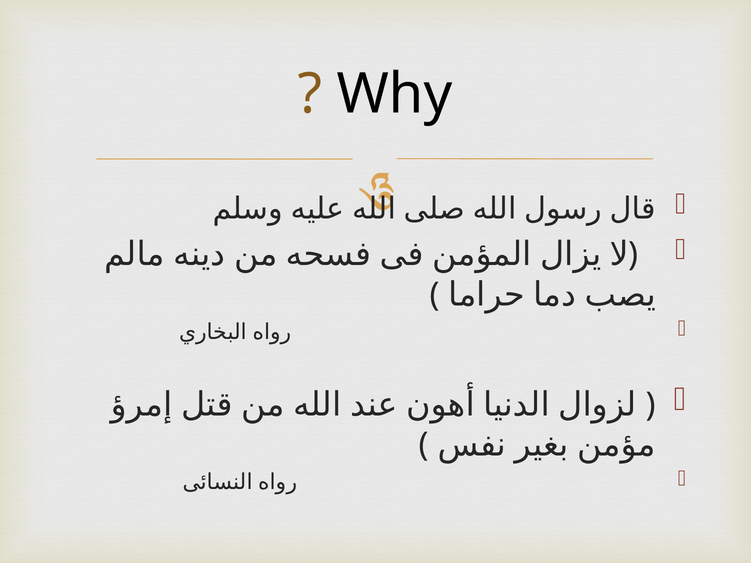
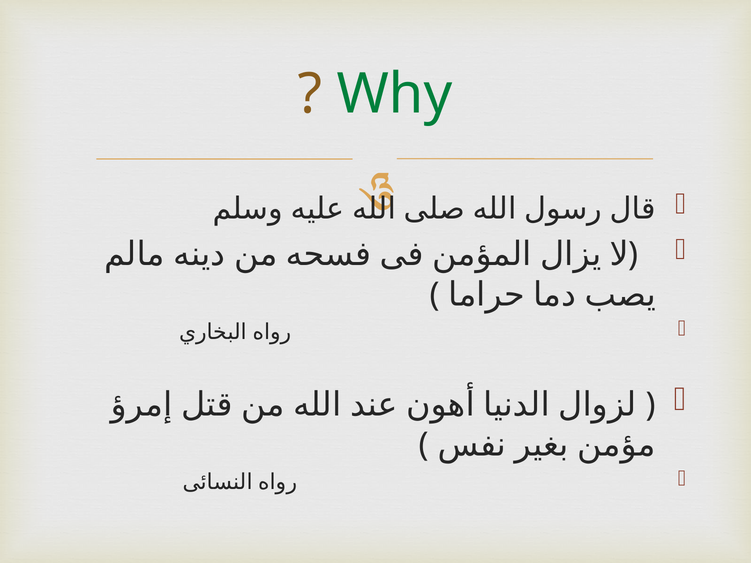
Why colour: black -> green
